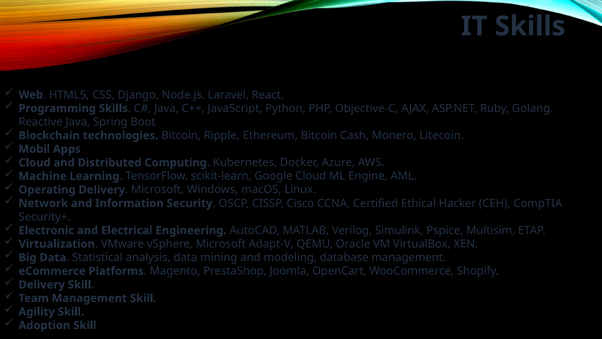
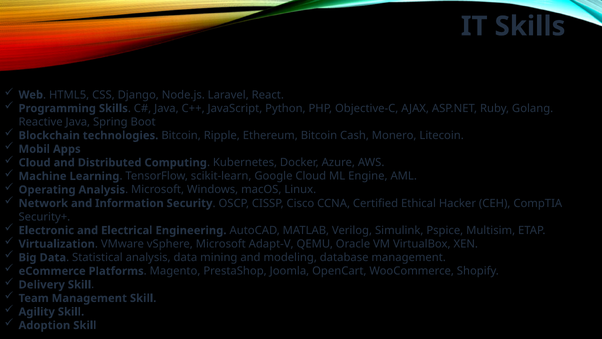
Operating Delivery: Delivery -> Analysis
